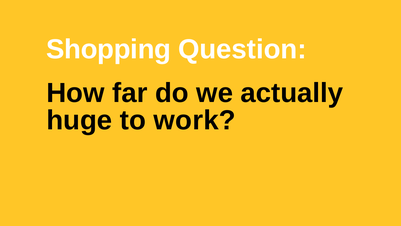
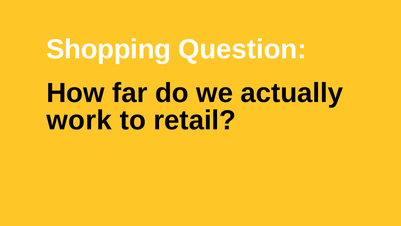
huge: huge -> work
work: work -> retail
